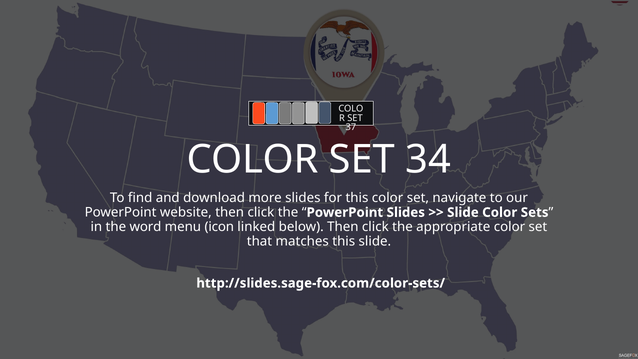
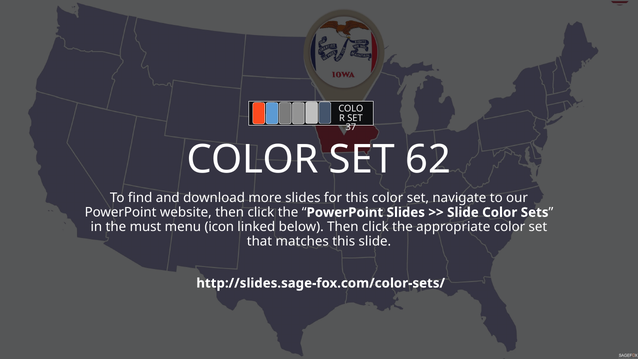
34: 34 -> 62
word: word -> must
